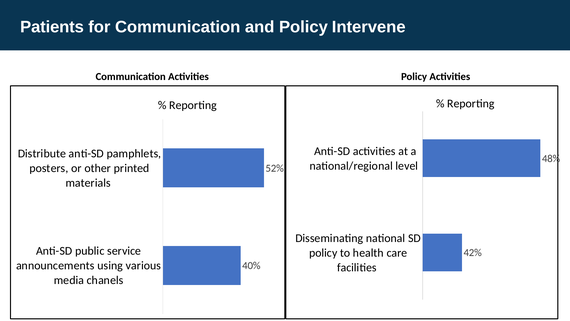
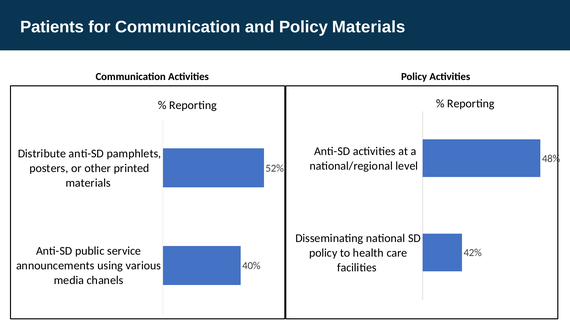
Policy Intervene: Intervene -> Materials
